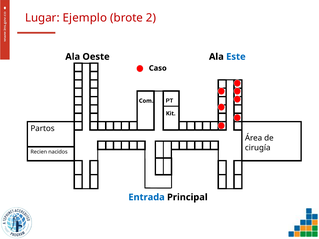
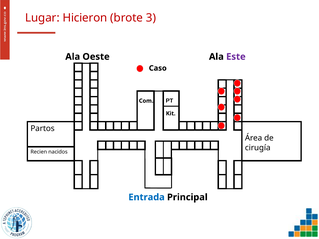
Ejemplo: Ejemplo -> Hicieron
2: 2 -> 3
Este colour: blue -> purple
